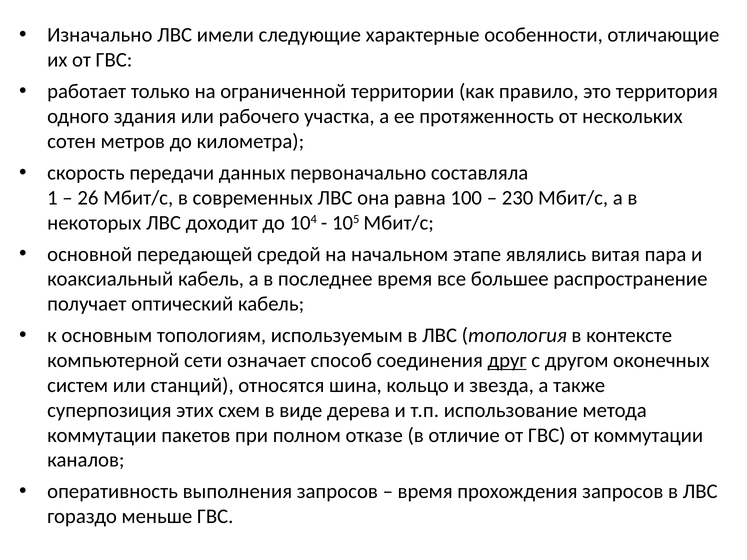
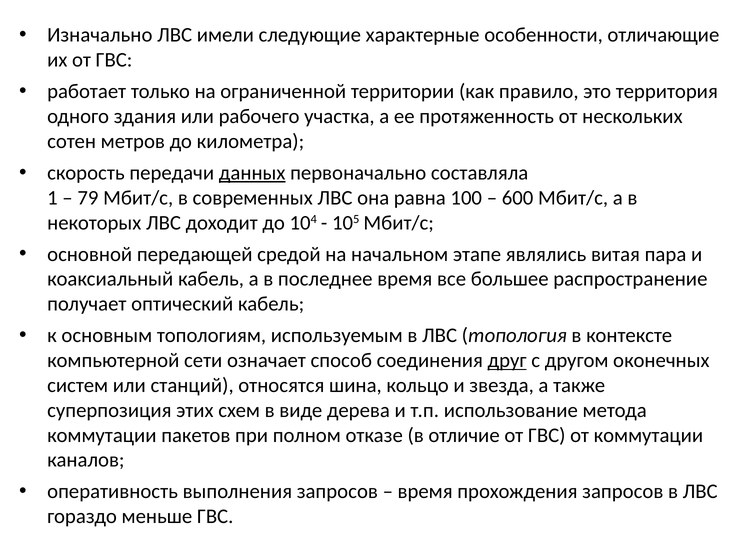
данных underline: none -> present
26: 26 -> 79
230: 230 -> 600
